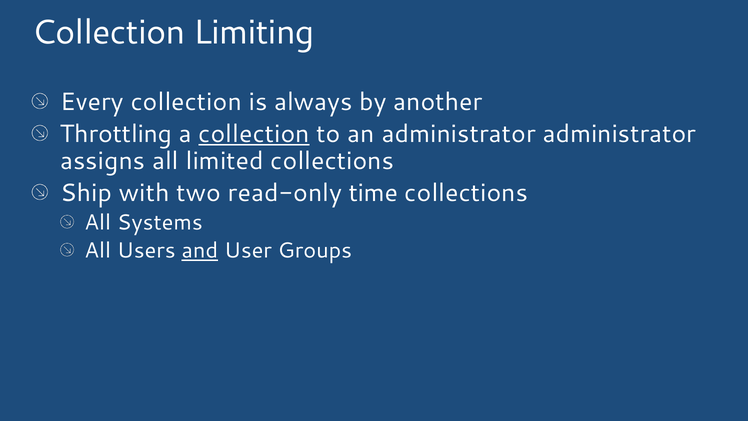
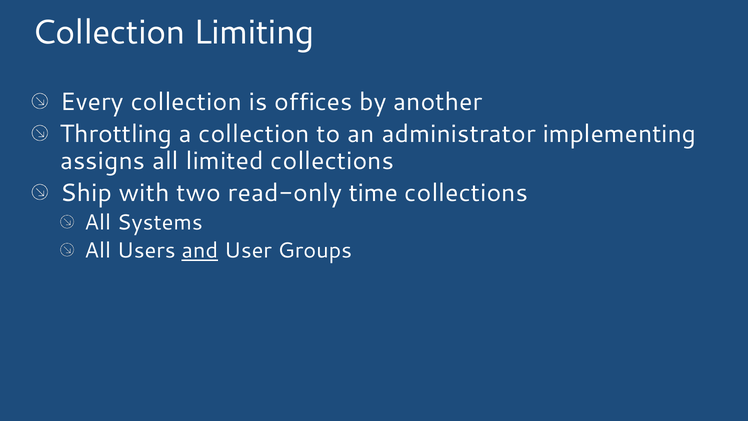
always: always -> offices
collection at (254, 134) underline: present -> none
administrator administrator: administrator -> implementing
